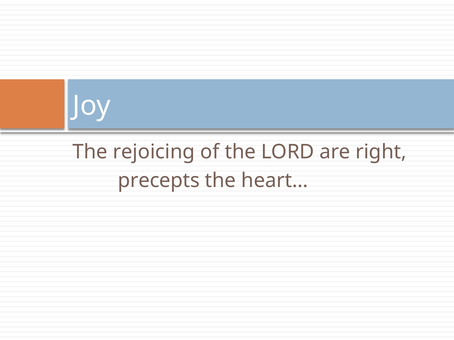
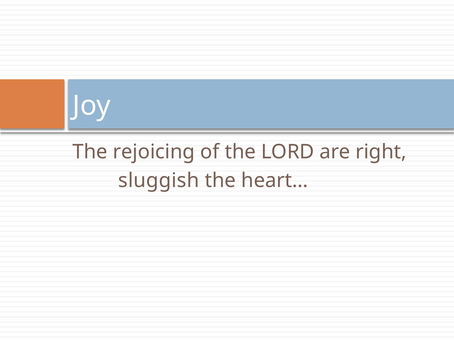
precepts: precepts -> sluggish
